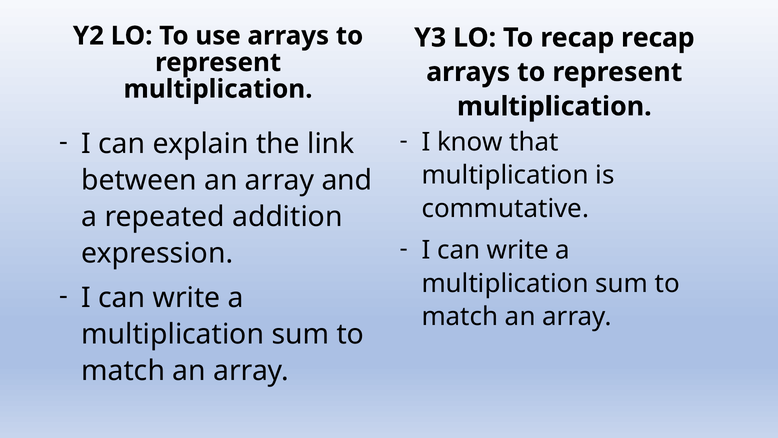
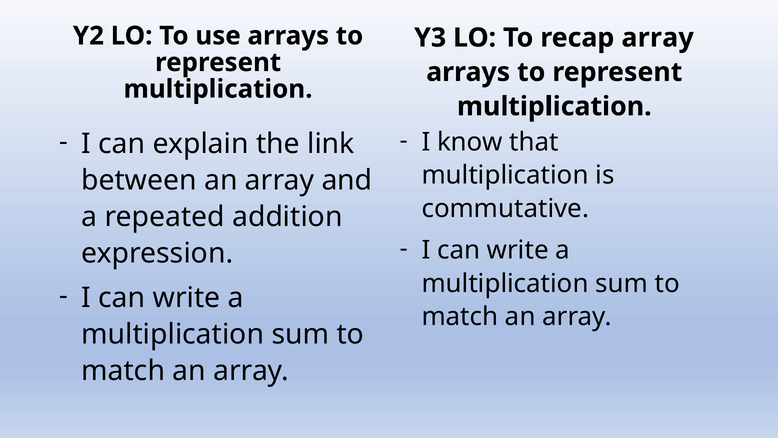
recap recap: recap -> array
